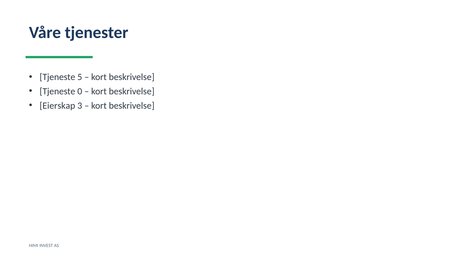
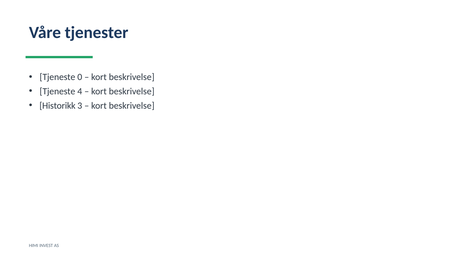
5: 5 -> 0
0: 0 -> 4
Eierskap: Eierskap -> Historikk
